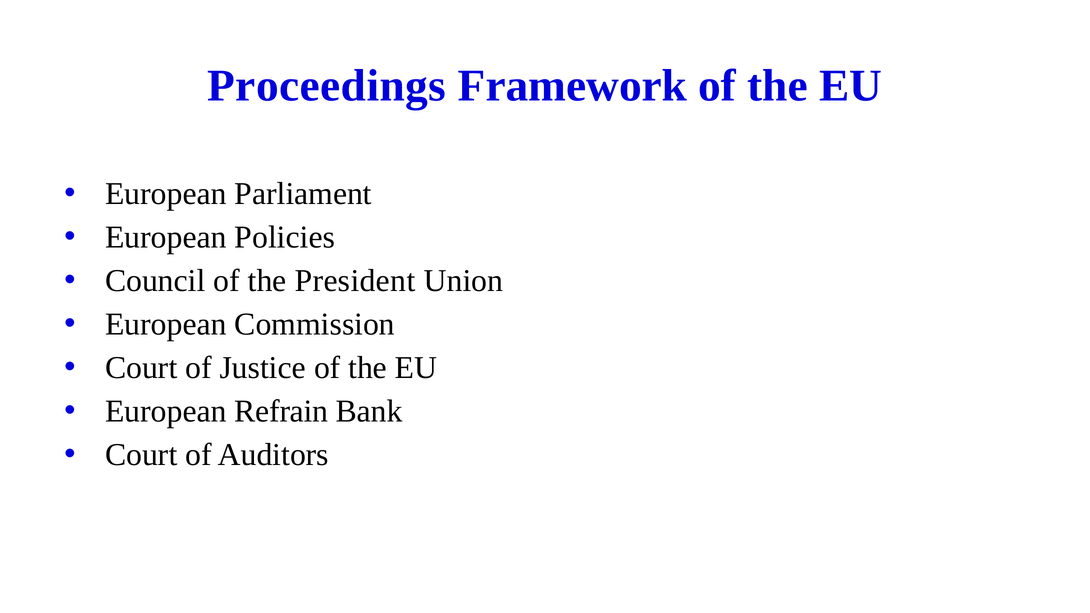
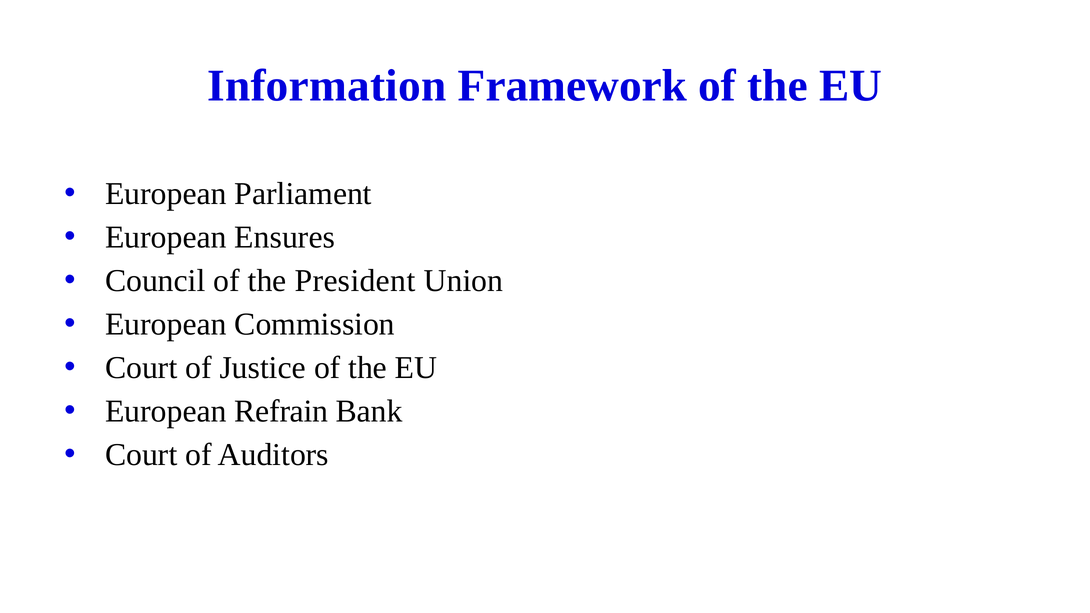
Proceedings: Proceedings -> Information
Policies: Policies -> Ensures
